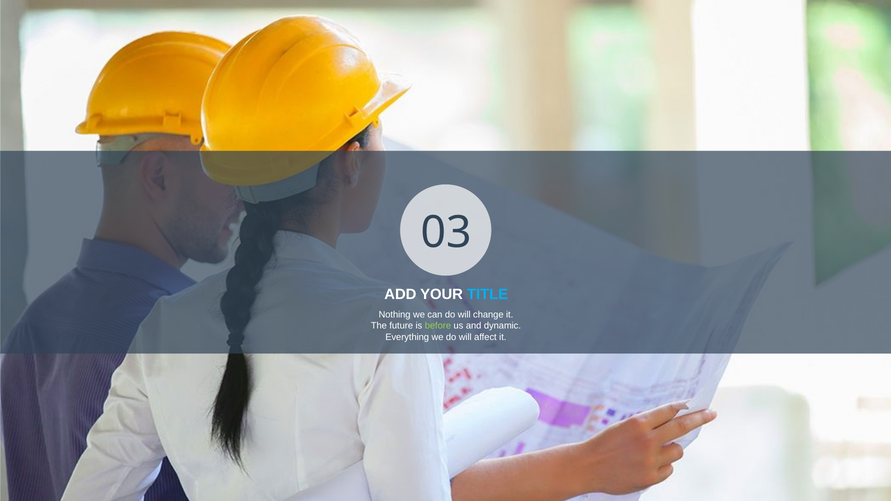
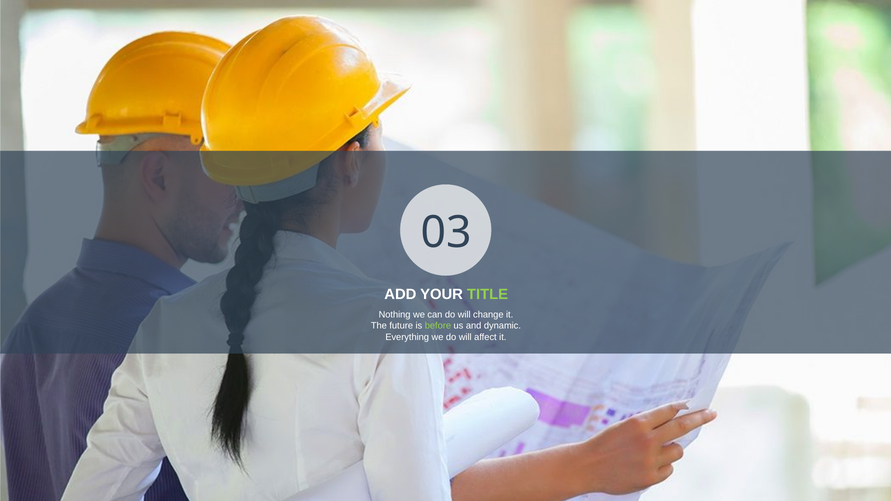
TITLE colour: light blue -> light green
